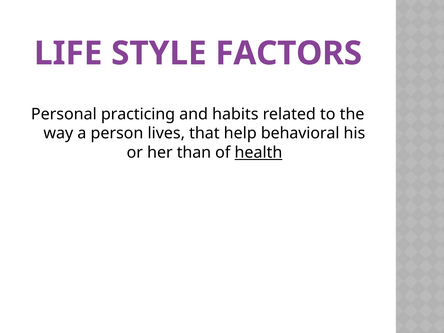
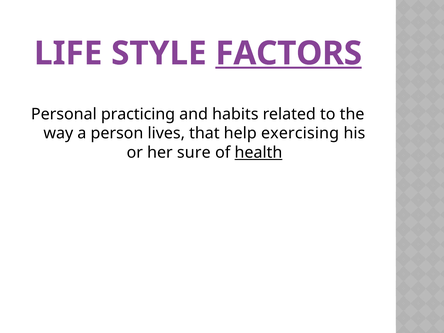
FACTORS underline: none -> present
behavioral: behavioral -> exercising
than: than -> sure
